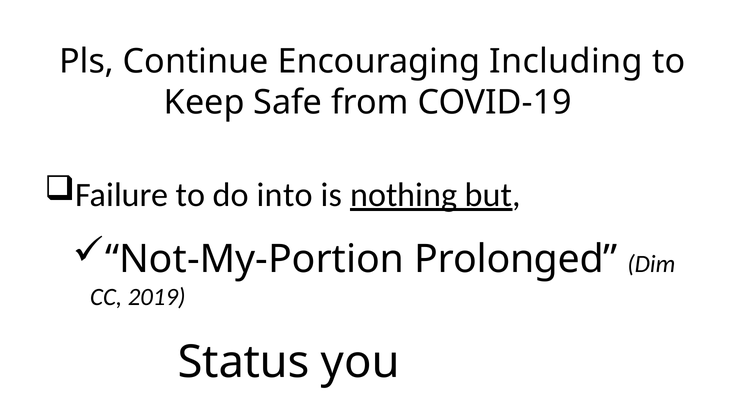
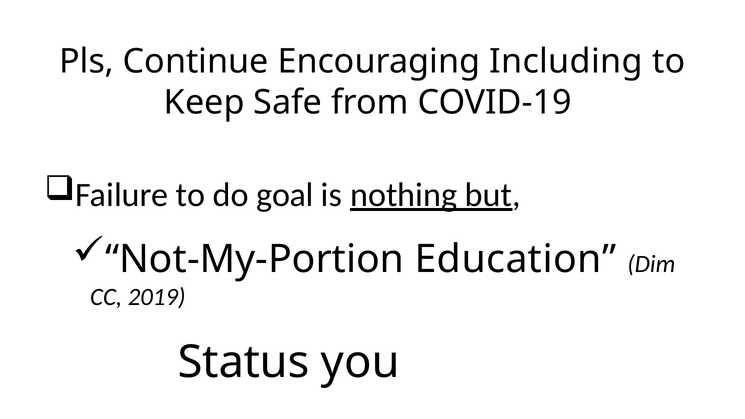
into: into -> goal
Prolonged: Prolonged -> Education
